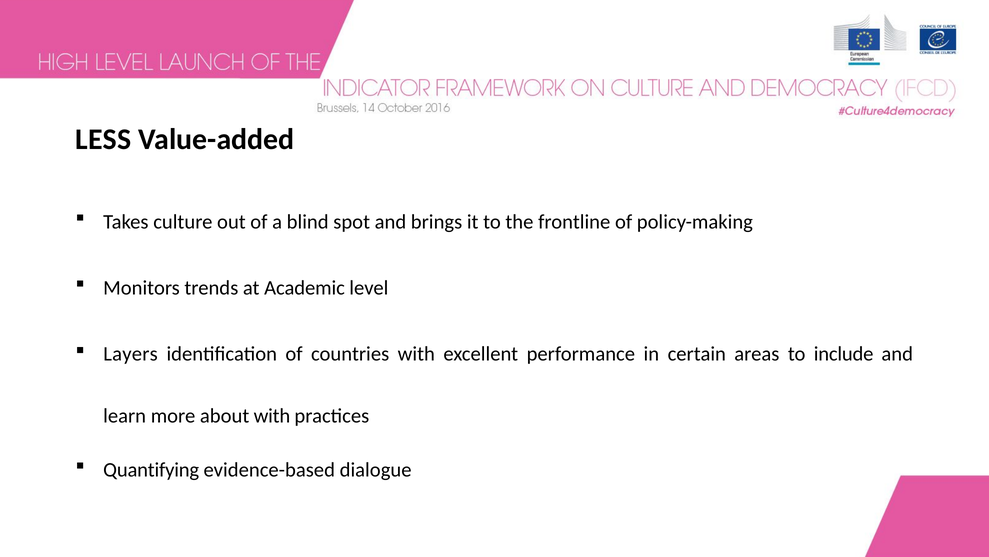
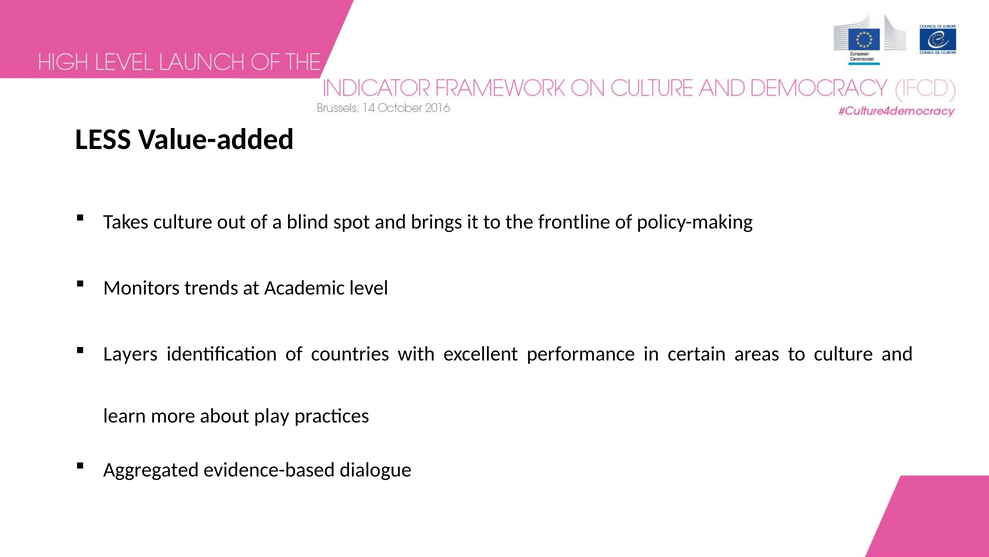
to include: include -> culture
about with: with -> play
Quantifying: Quantifying -> Aggregated
